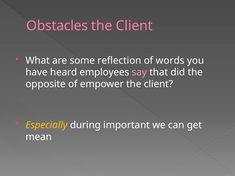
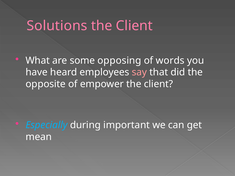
Obstacles: Obstacles -> Solutions
reflection: reflection -> opposing
Especially colour: yellow -> light blue
